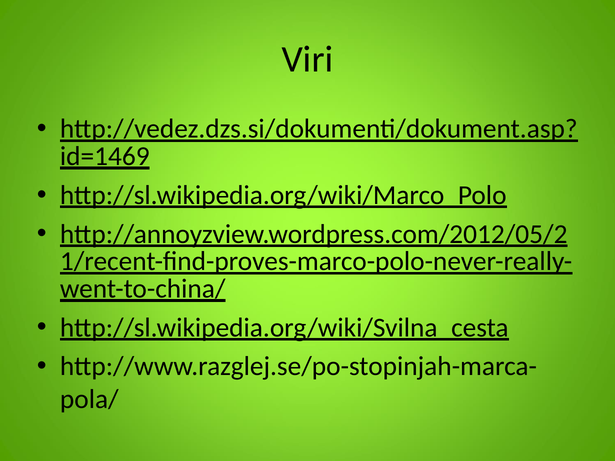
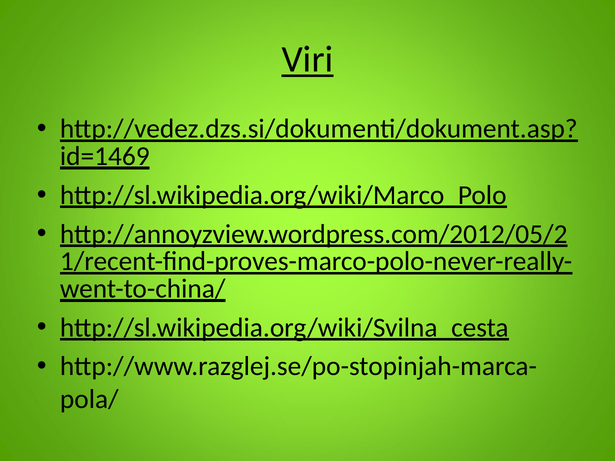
Viri underline: none -> present
